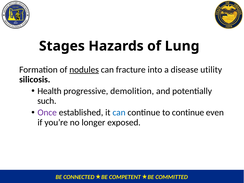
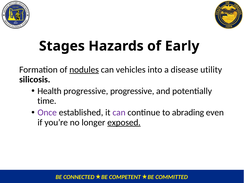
Lung: Lung -> Early
fracture: fracture -> vehicles
progressive demolition: demolition -> progressive
such: such -> time
can at (119, 113) colour: blue -> purple
to continue: continue -> abrading
exposed underline: none -> present
